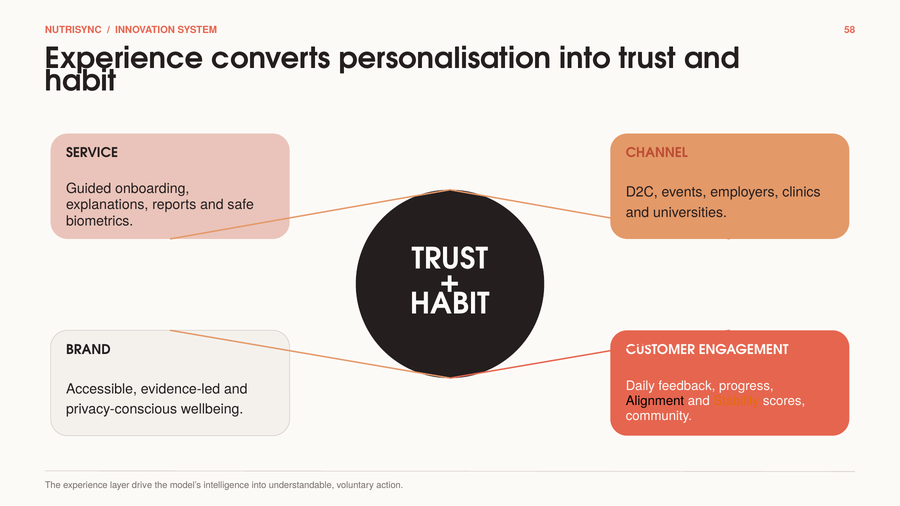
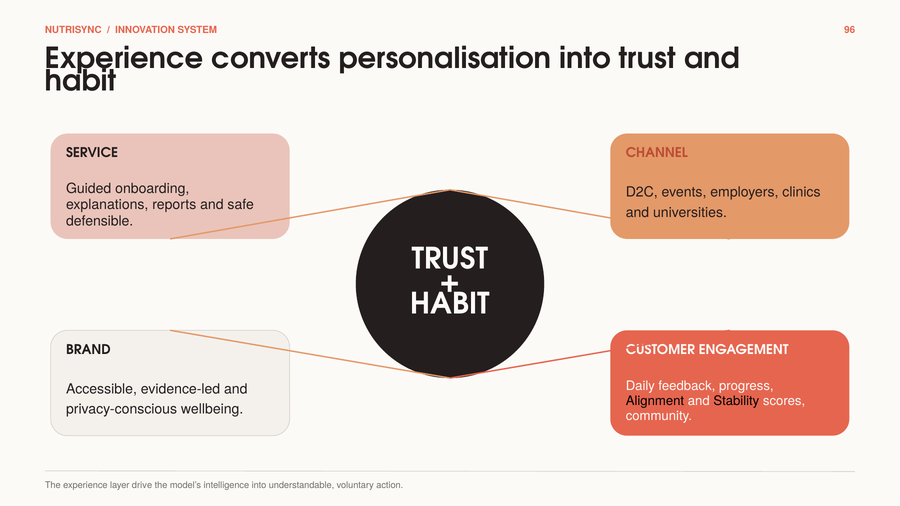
58: 58 -> 96
biometrics: biometrics -> defensible
Stability colour: orange -> black
